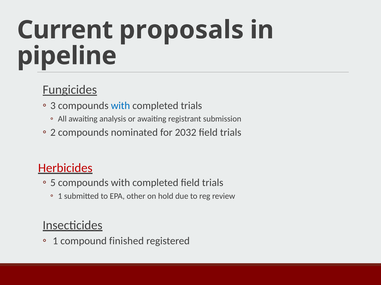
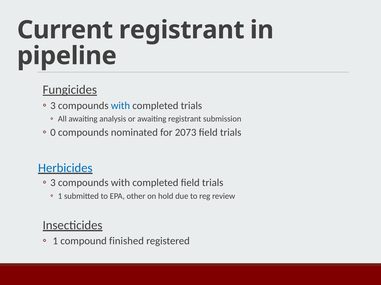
Current proposals: proposals -> registrant
2: 2 -> 0
2032: 2032 -> 2073
Herbicides colour: red -> blue
5 at (53, 183): 5 -> 3
